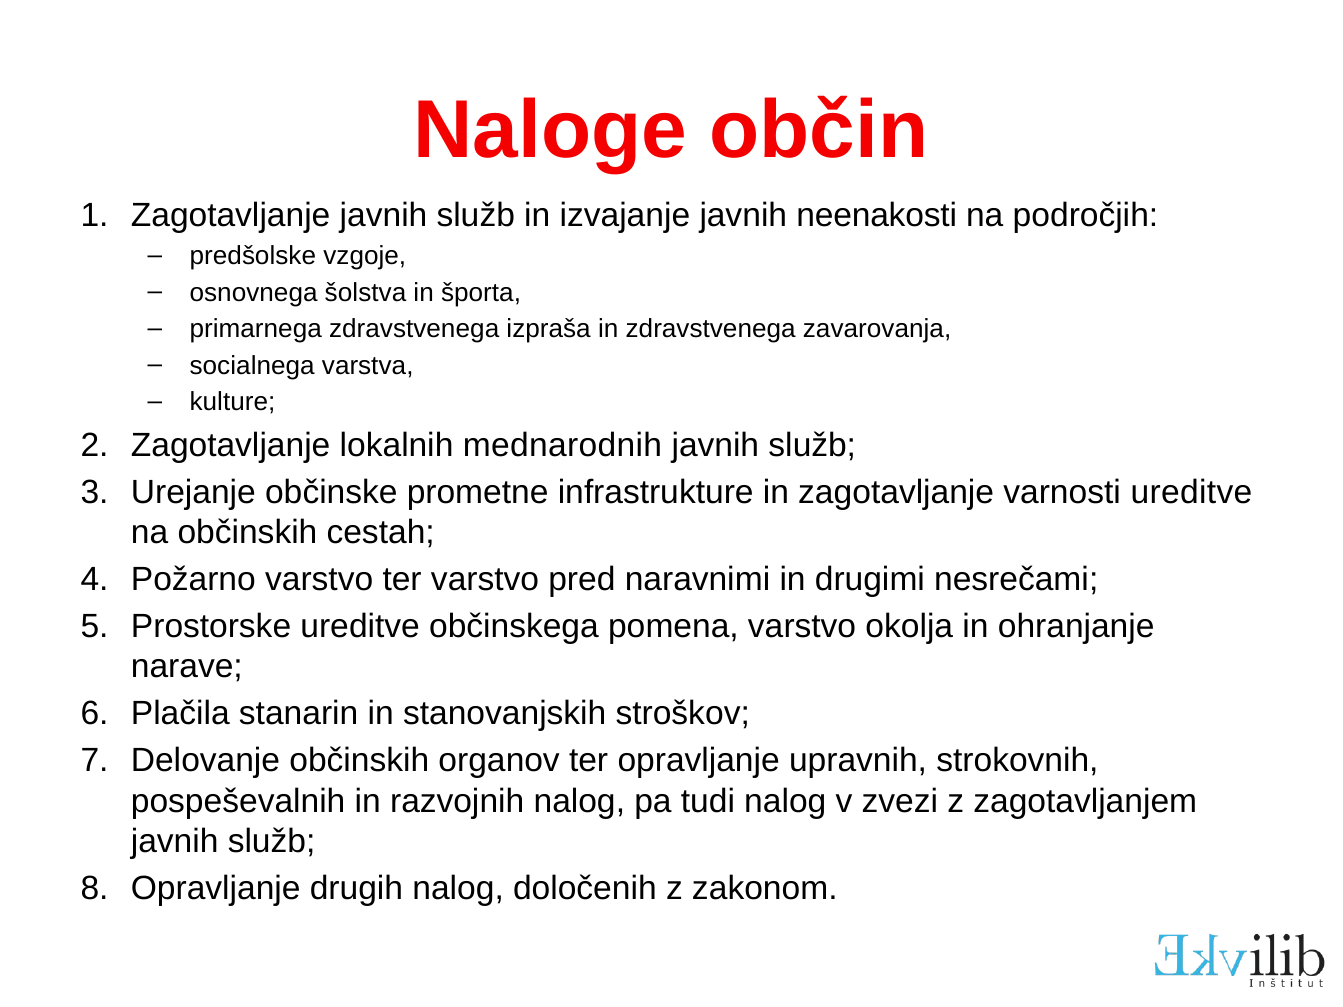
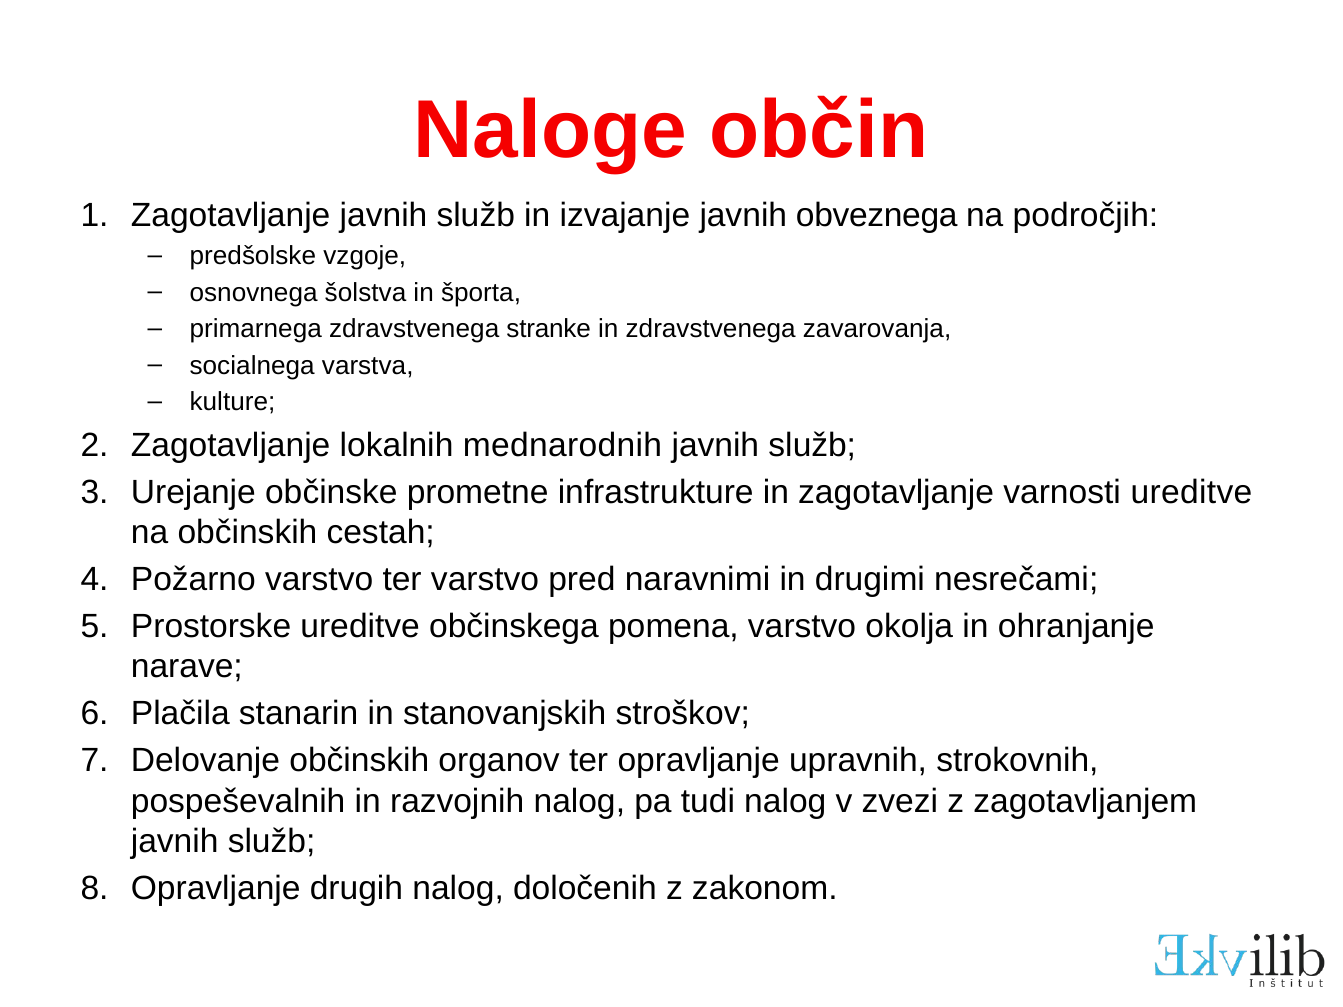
neenakosti: neenakosti -> obveznega
izpraša: izpraša -> stranke
